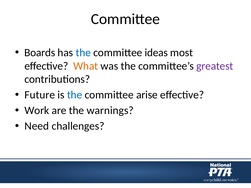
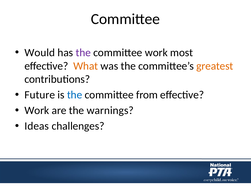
Boards: Boards -> Would
the at (83, 53) colour: blue -> purple
committee ideas: ideas -> work
greatest colour: purple -> orange
arise: arise -> from
Need: Need -> Ideas
